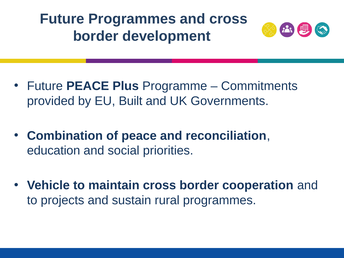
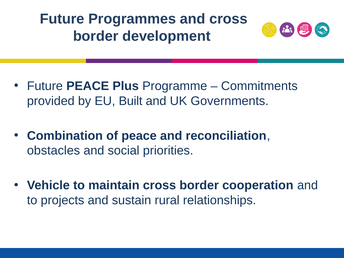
education: education -> obstacles
rural programmes: programmes -> relationships
